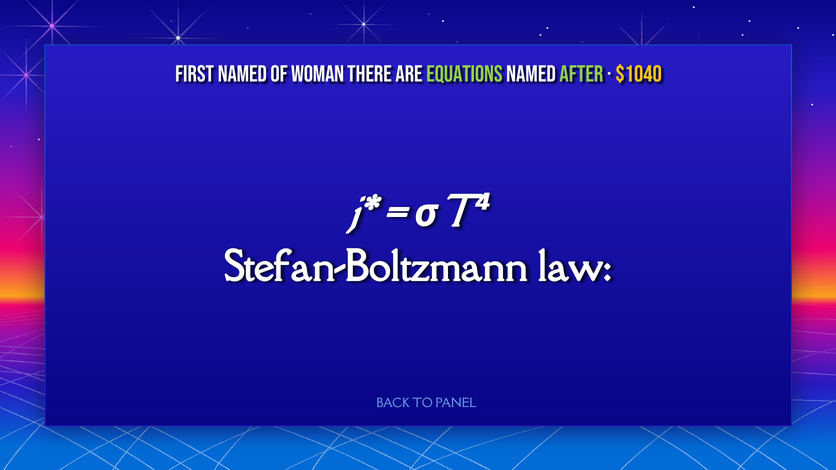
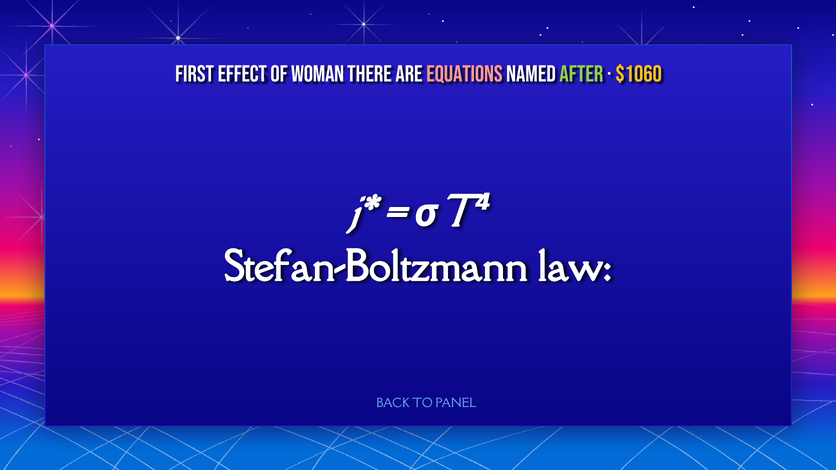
First Named: Named -> Effect
Equations colour: light green -> pink
$1040: $1040 -> $1060
